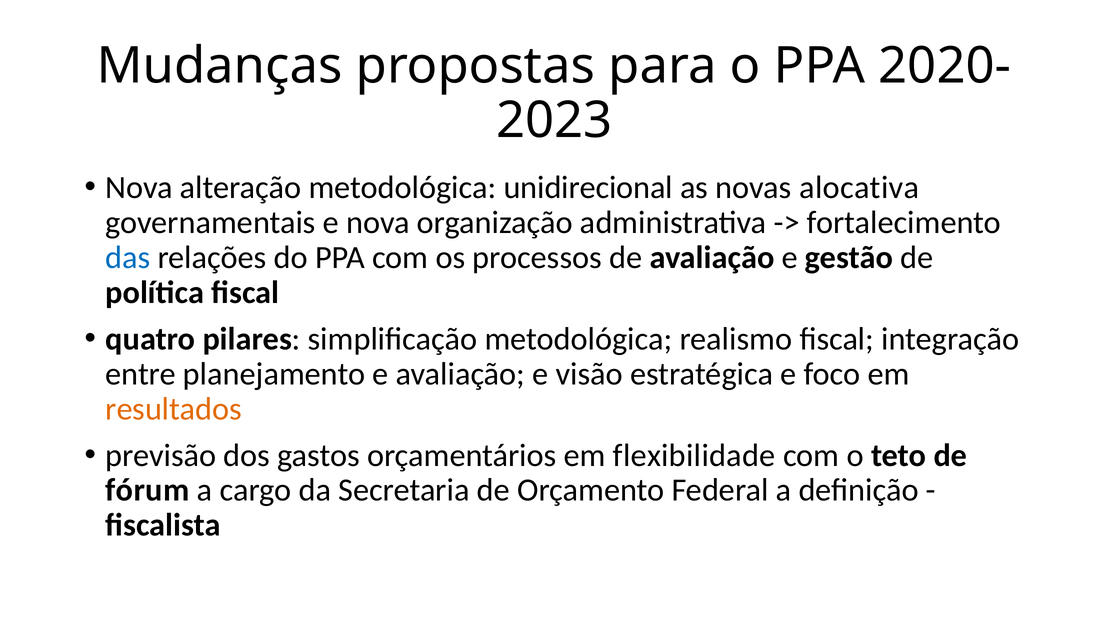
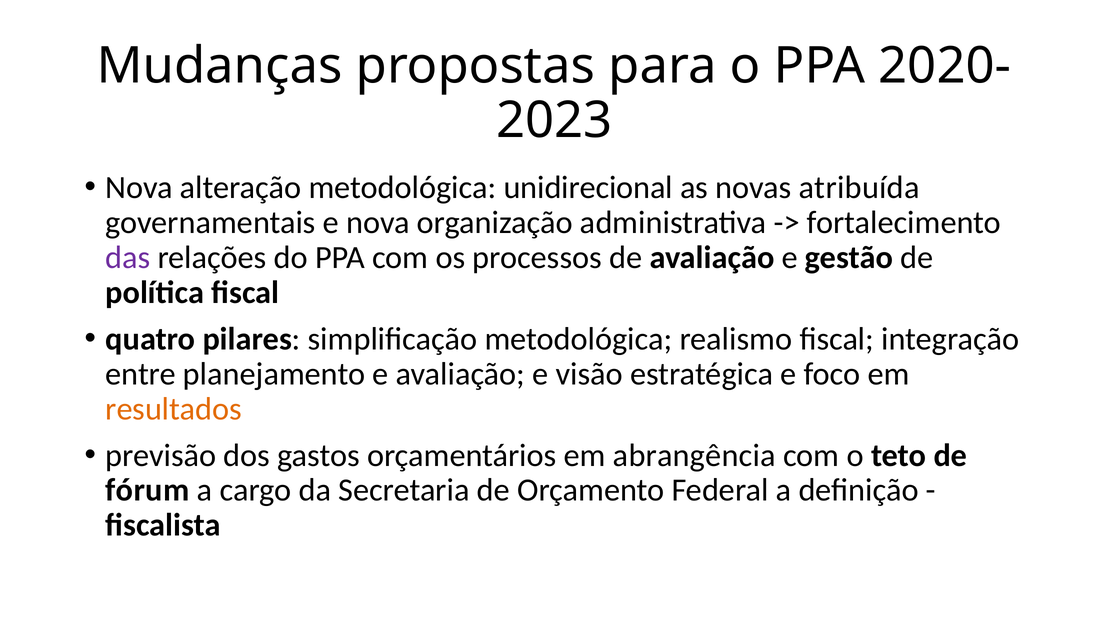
alocativa: alocativa -> atribuída
das colour: blue -> purple
flexibilidade: flexibilidade -> abrangência
